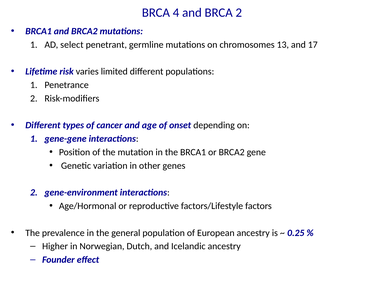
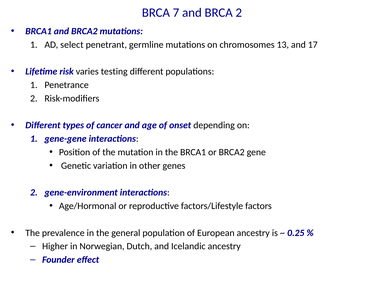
4: 4 -> 7
limited: limited -> testing
